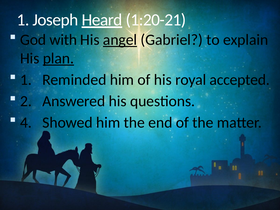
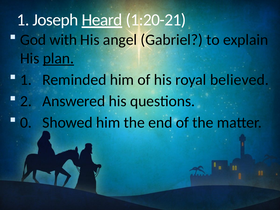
angel underline: present -> none
accepted: accepted -> believed
4: 4 -> 0
